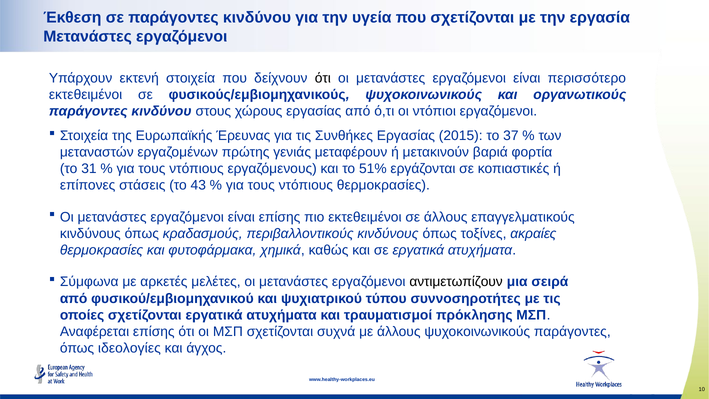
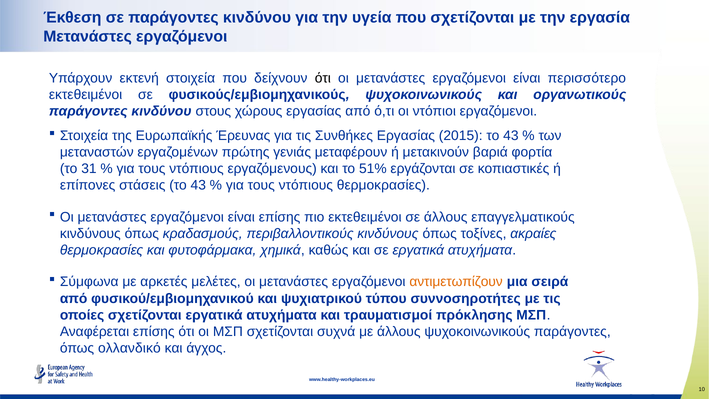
2015 το 37: 37 -> 43
αντιμετωπίζουν colour: black -> orange
ιδεολογίες: ιδεολογίες -> ολλανδικό
